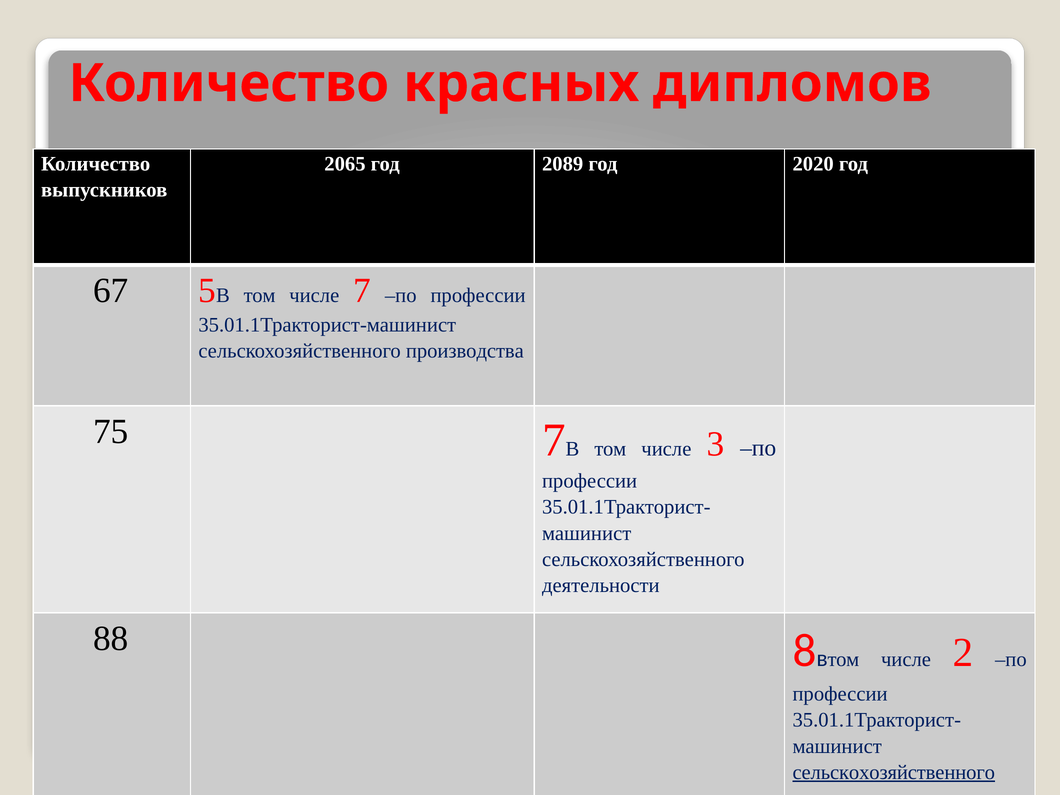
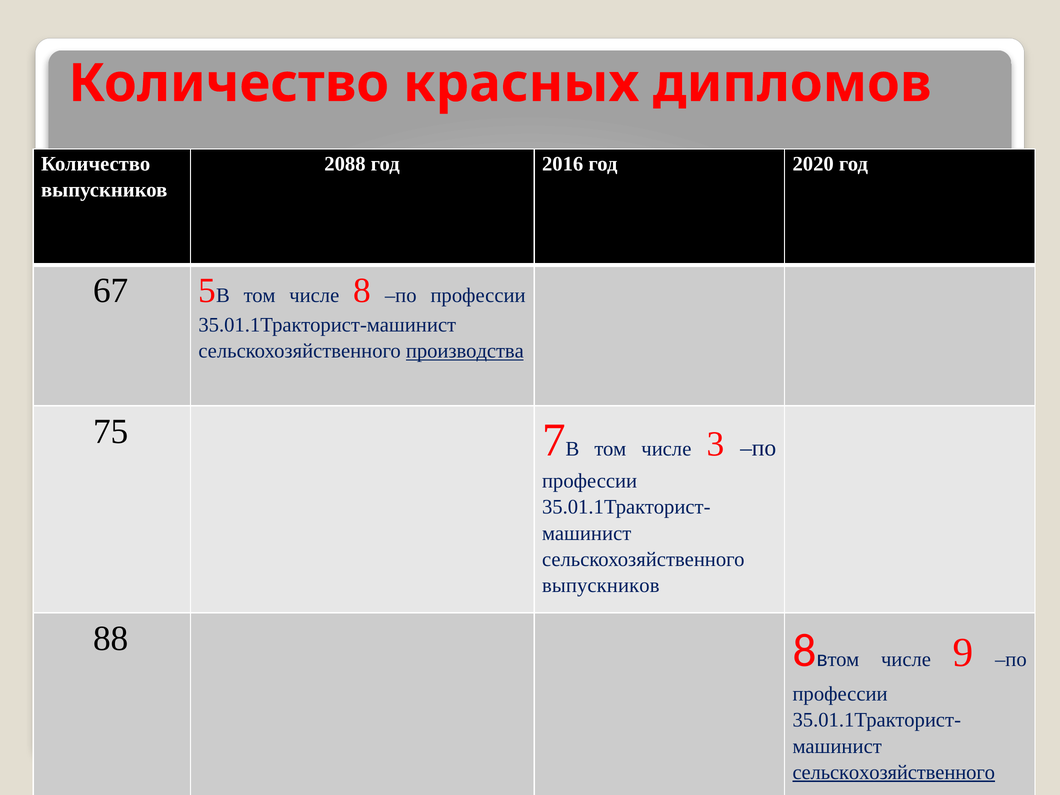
2065: 2065 -> 2088
2089: 2089 -> 2016
числе 7: 7 -> 8
производства at (465, 351) underline: none -> present
деятельности at (601, 586): деятельности -> выпускников
2: 2 -> 9
